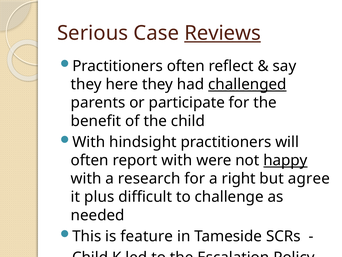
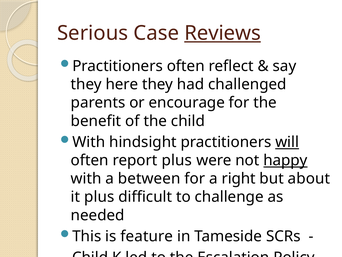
challenged underline: present -> none
participate: participate -> encourage
will underline: none -> present
report with: with -> plus
research: research -> between
agree: agree -> about
